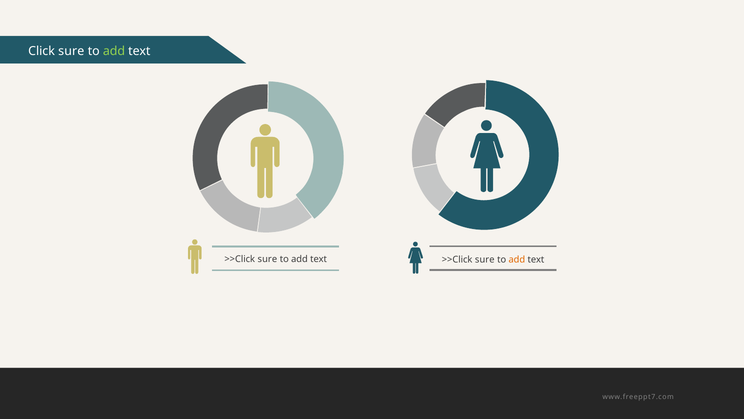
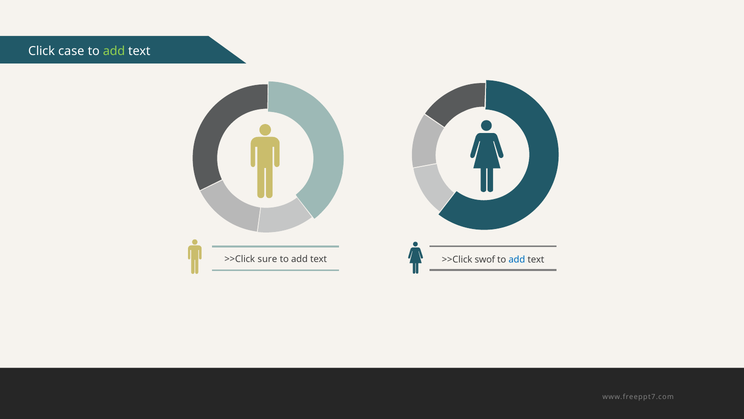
sure at (71, 51): sure -> case
text >>Click sure: sure -> swof
add at (517, 259) colour: orange -> blue
